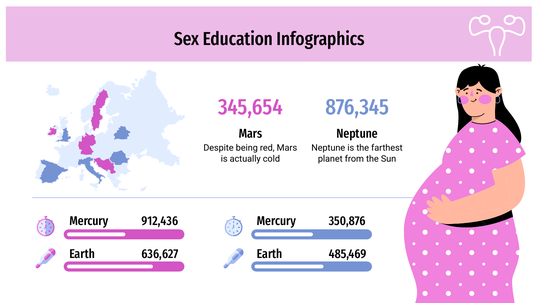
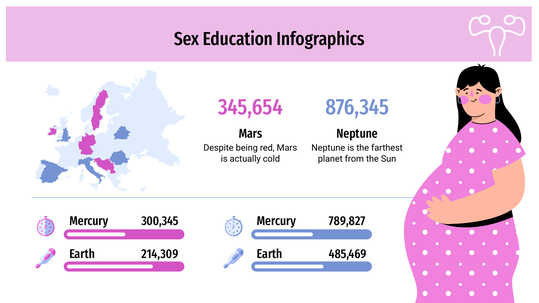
912,436: 912,436 -> 300,345
350,876: 350,876 -> 789,827
636,627: 636,627 -> 214,309
